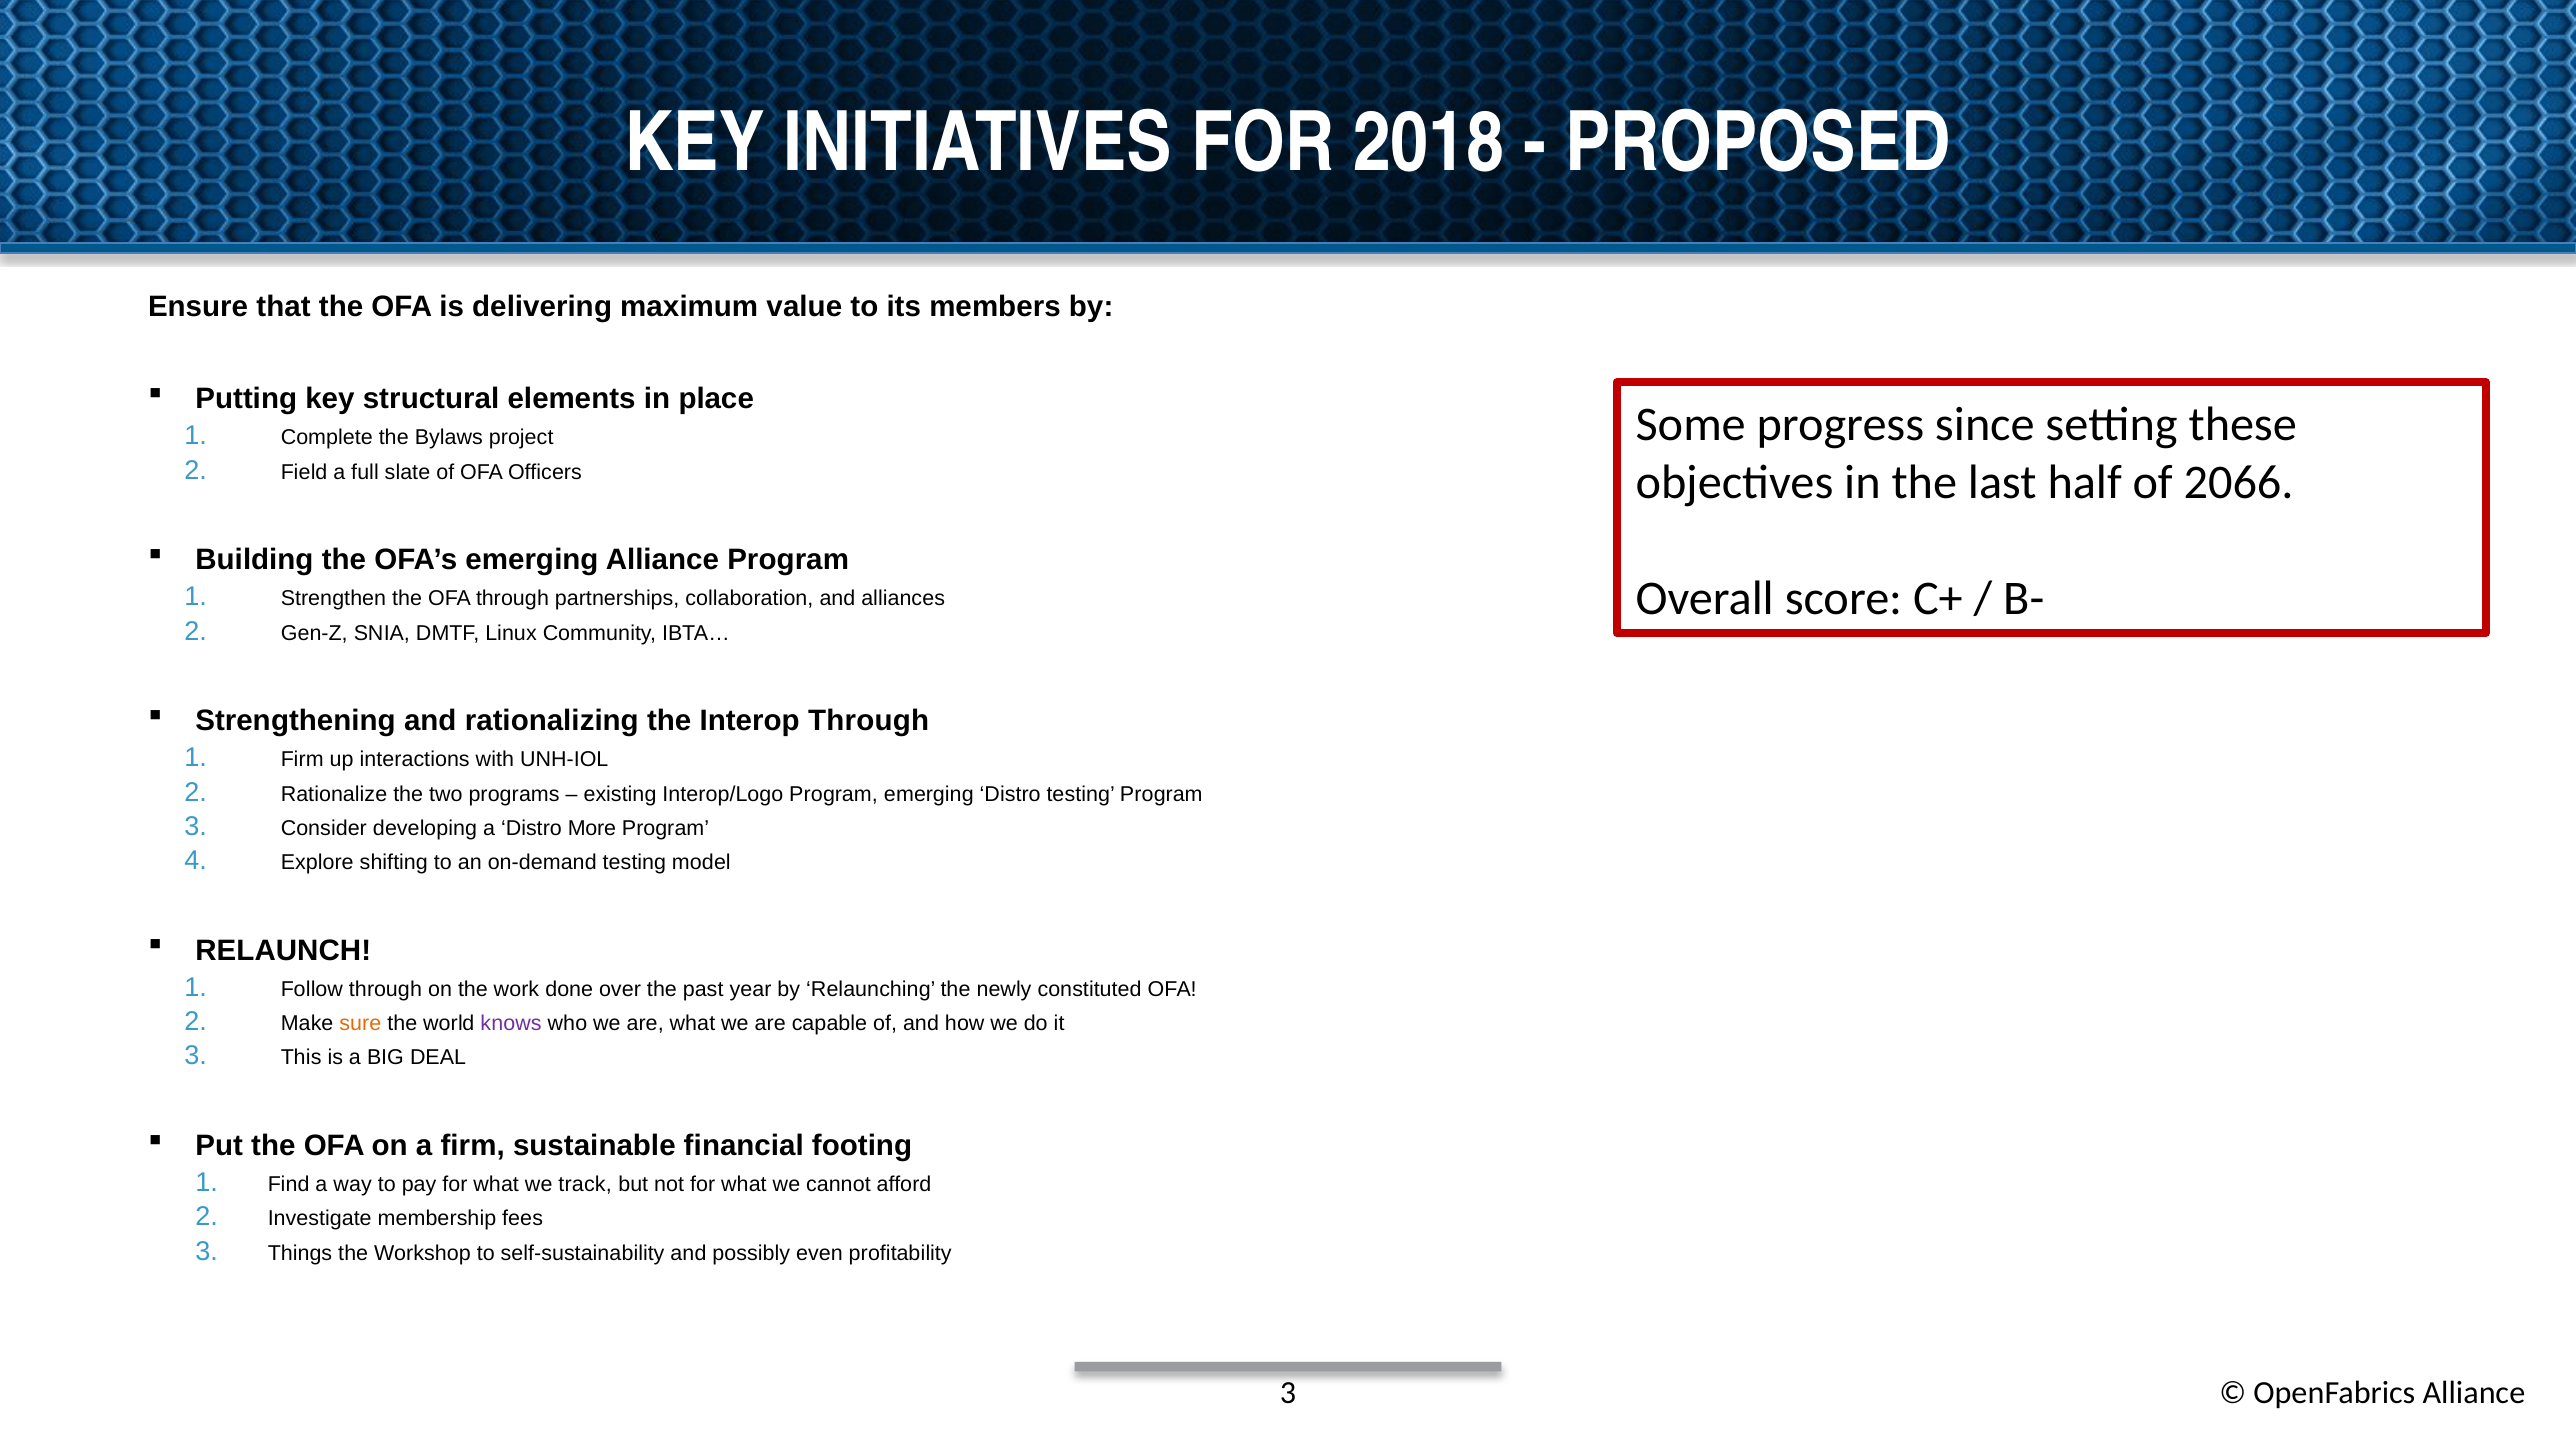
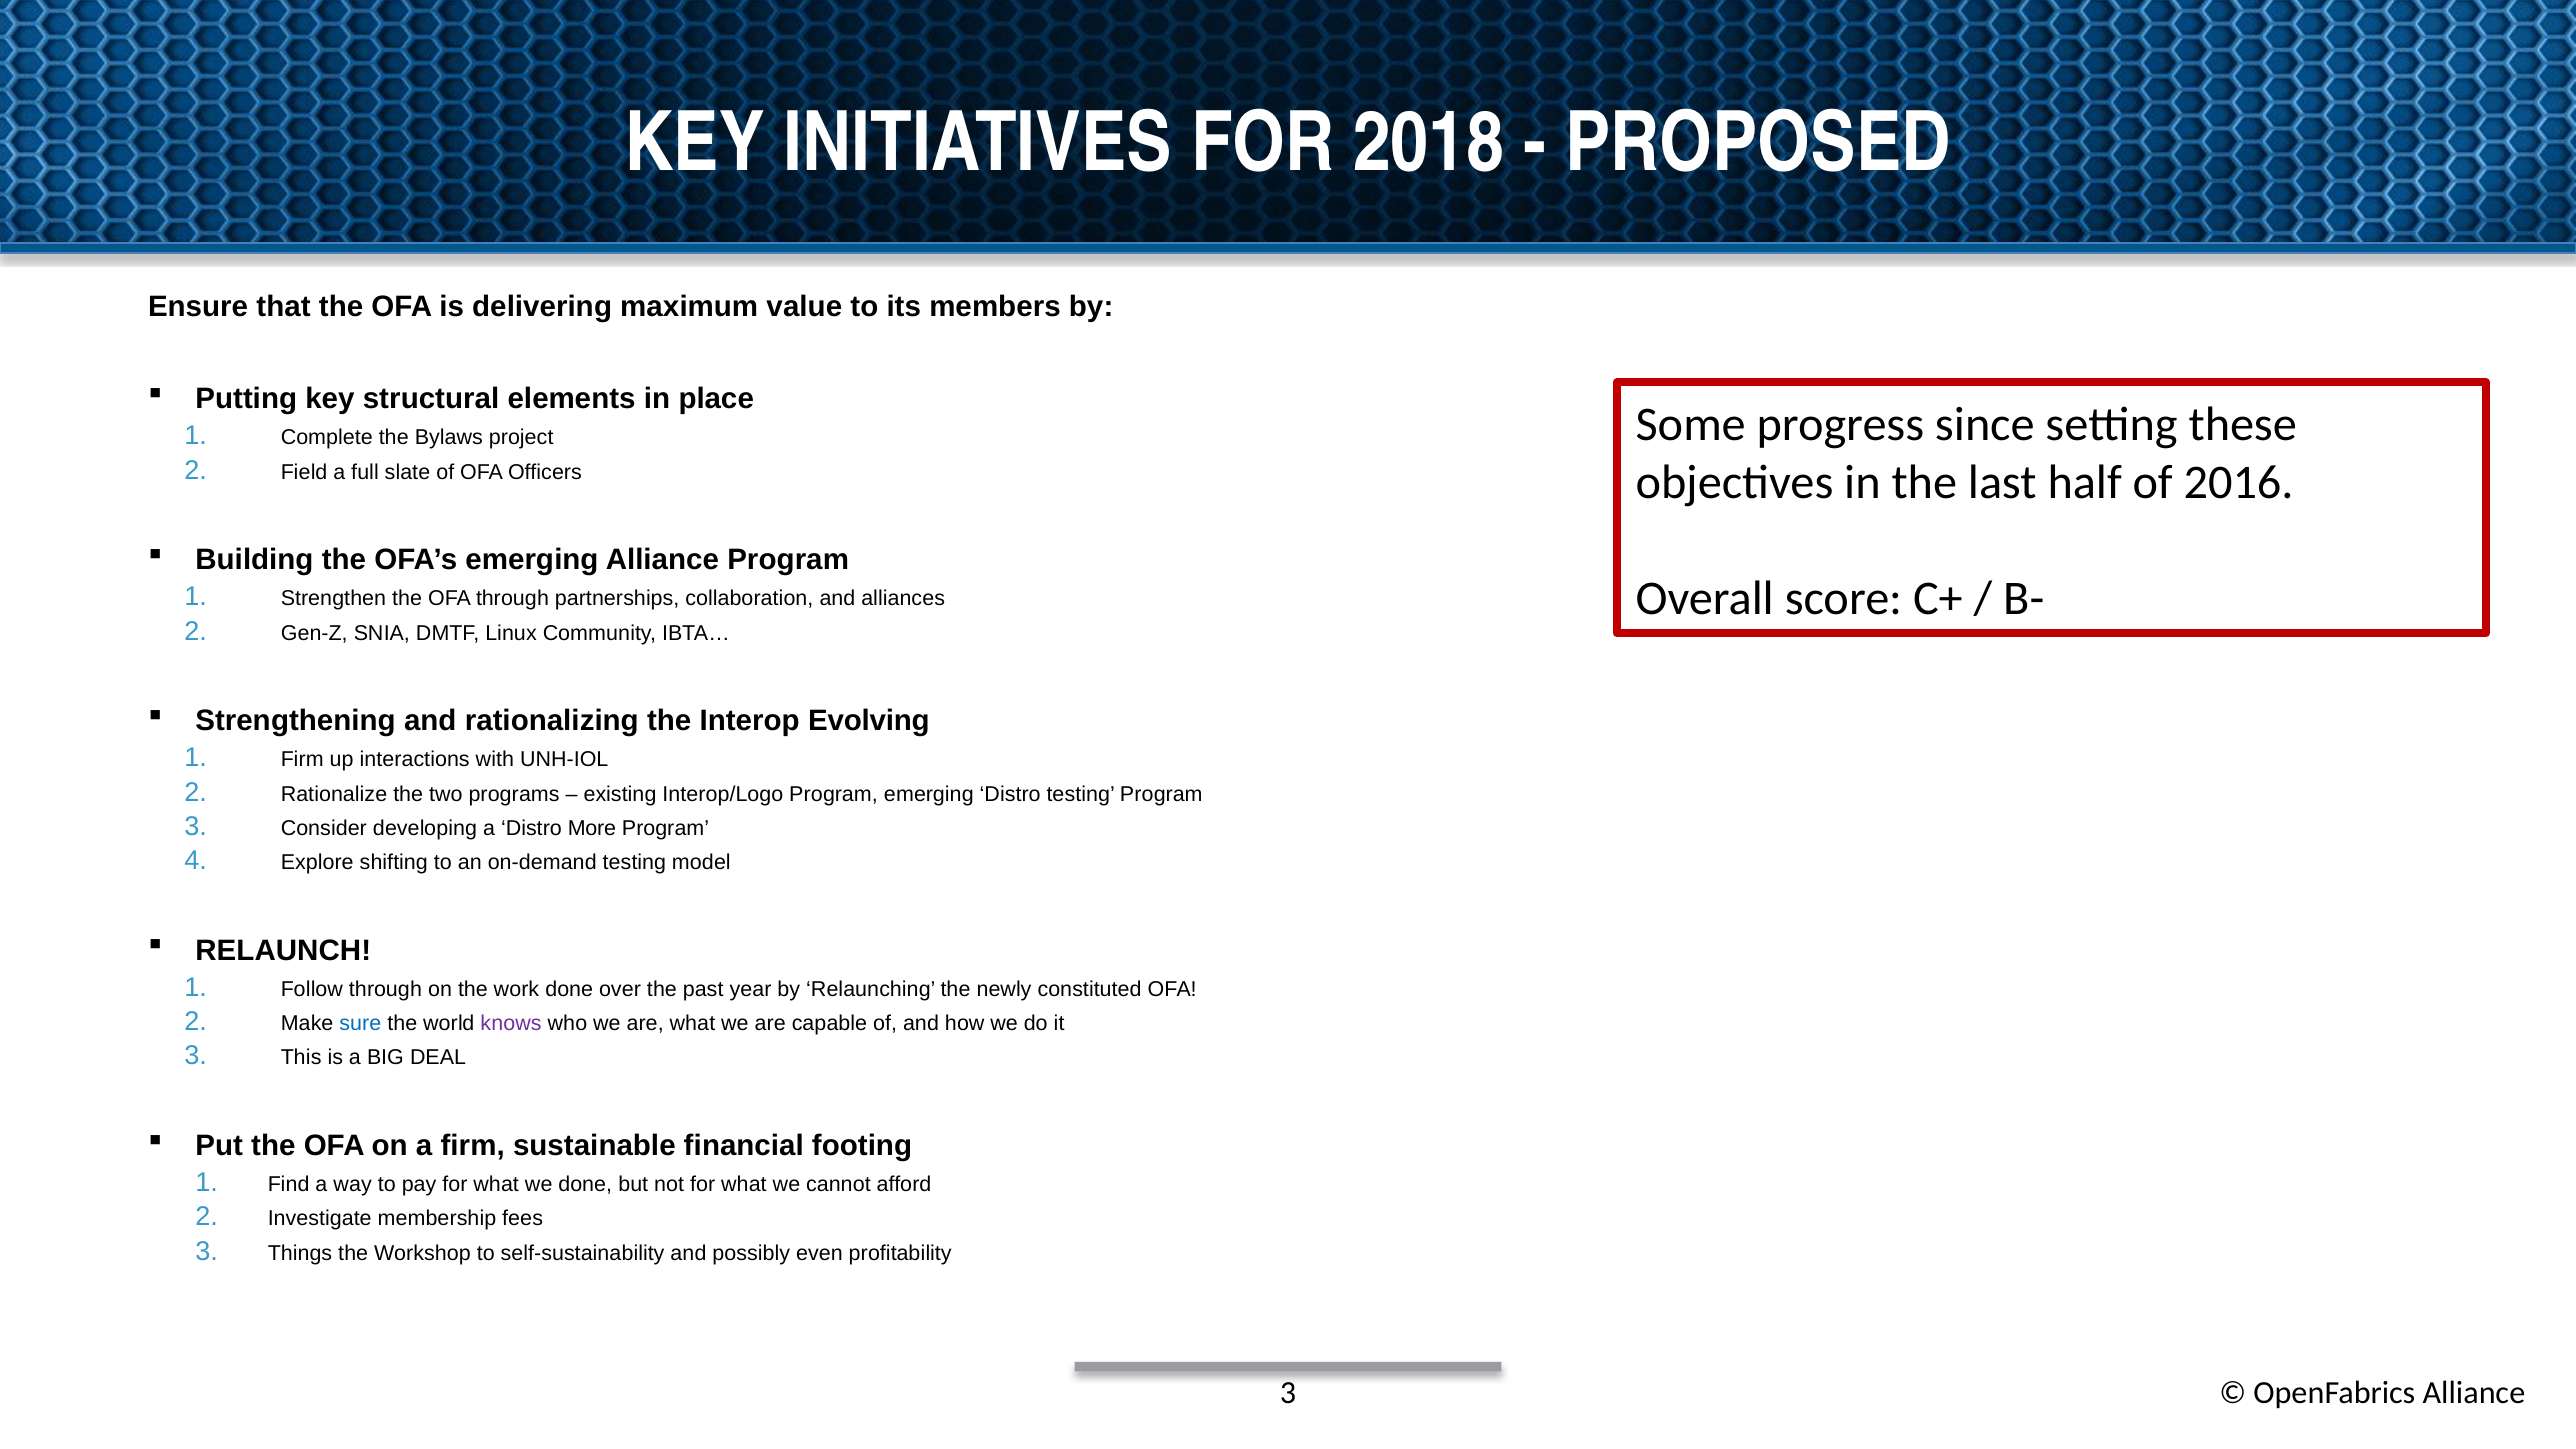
2066: 2066 -> 2016
Interop Through: Through -> Evolving
sure colour: orange -> blue
we track: track -> done
